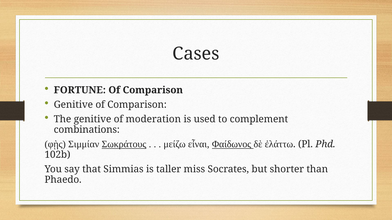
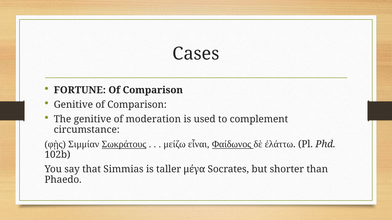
combinations: combinations -> circumstance
miss: miss -> μέγα
